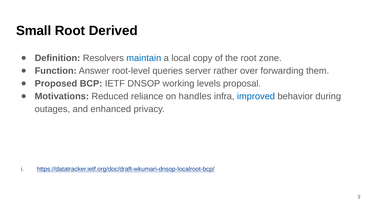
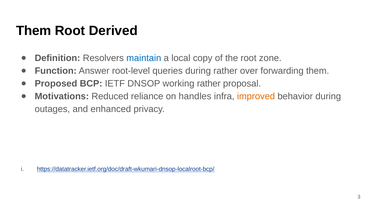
Small at (34, 31): Small -> Them
queries server: server -> during
working levels: levels -> rather
improved colour: blue -> orange
